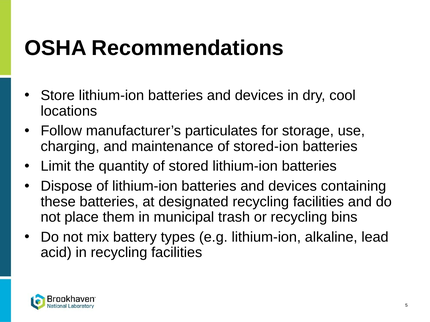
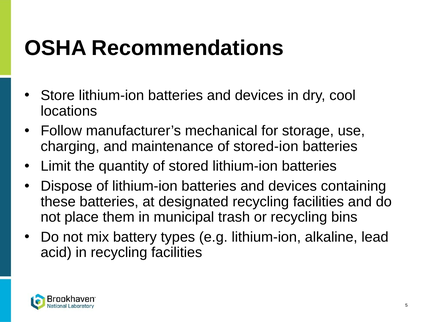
particulates: particulates -> mechanical
